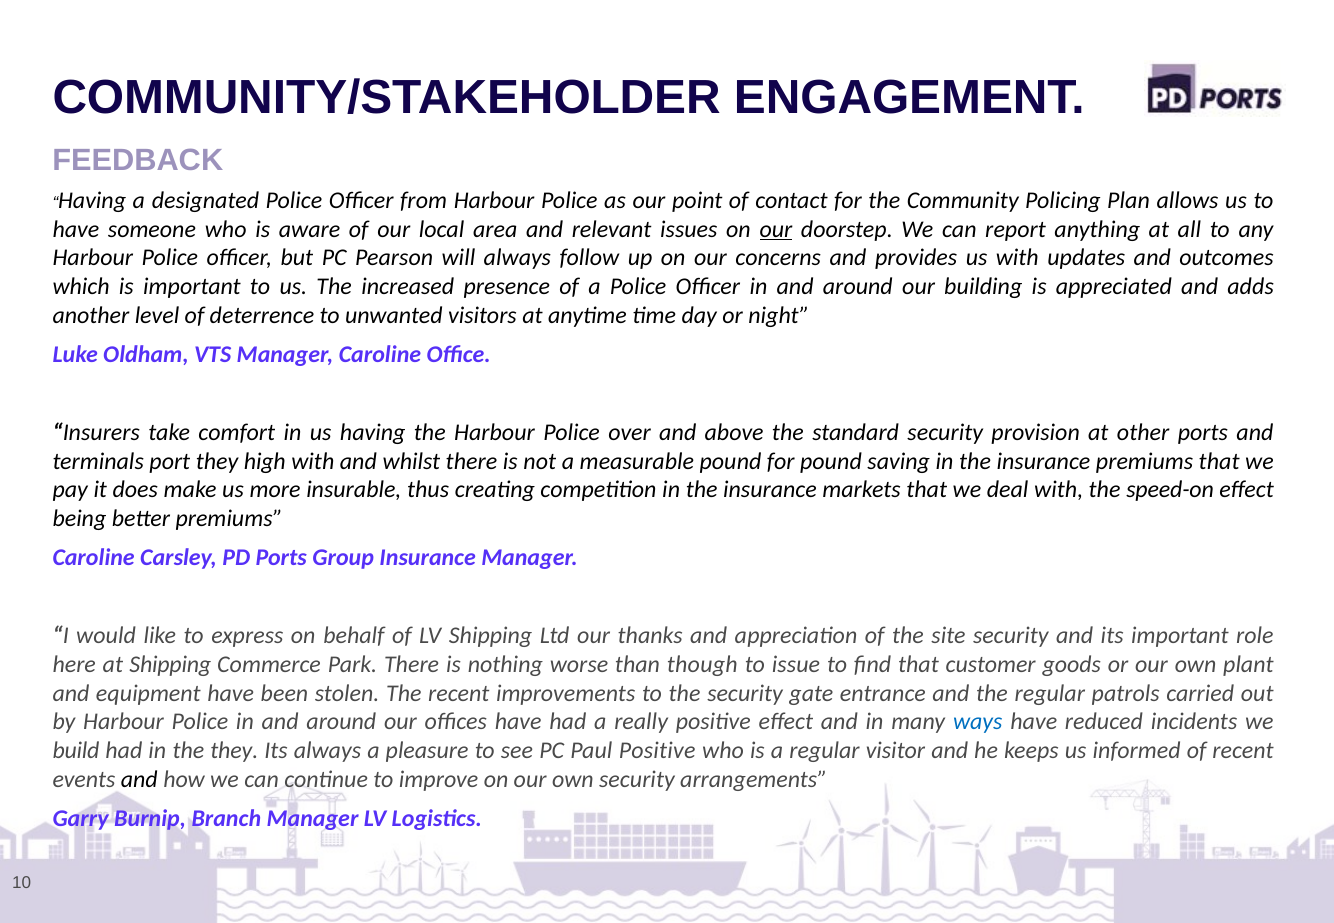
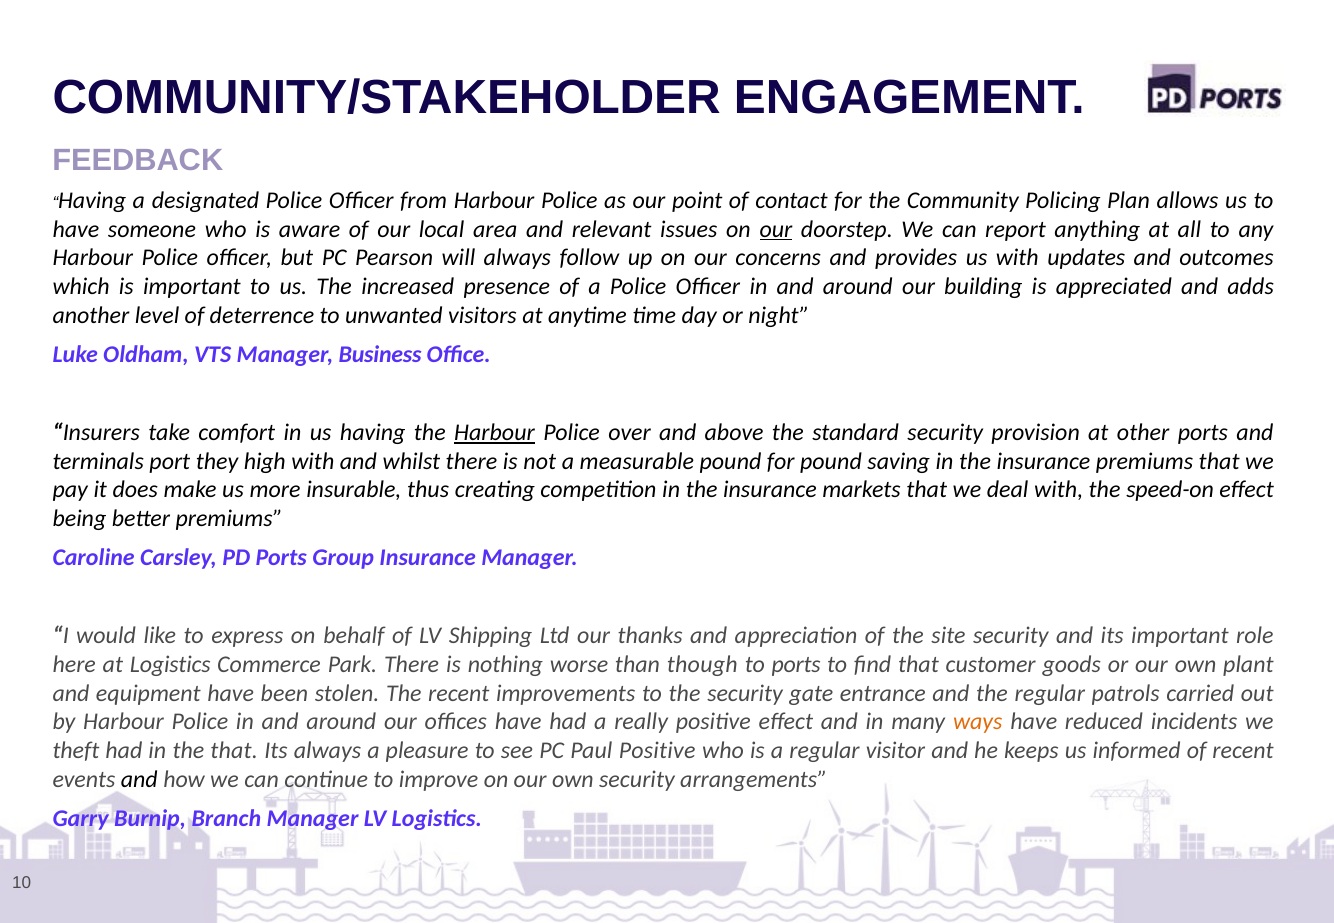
Manager Caroline: Caroline -> Business
Harbour at (495, 433) underline: none -> present
at Shipping: Shipping -> Logistics
to issue: issue -> ports
ways colour: blue -> orange
build: build -> theft
the they: they -> that
